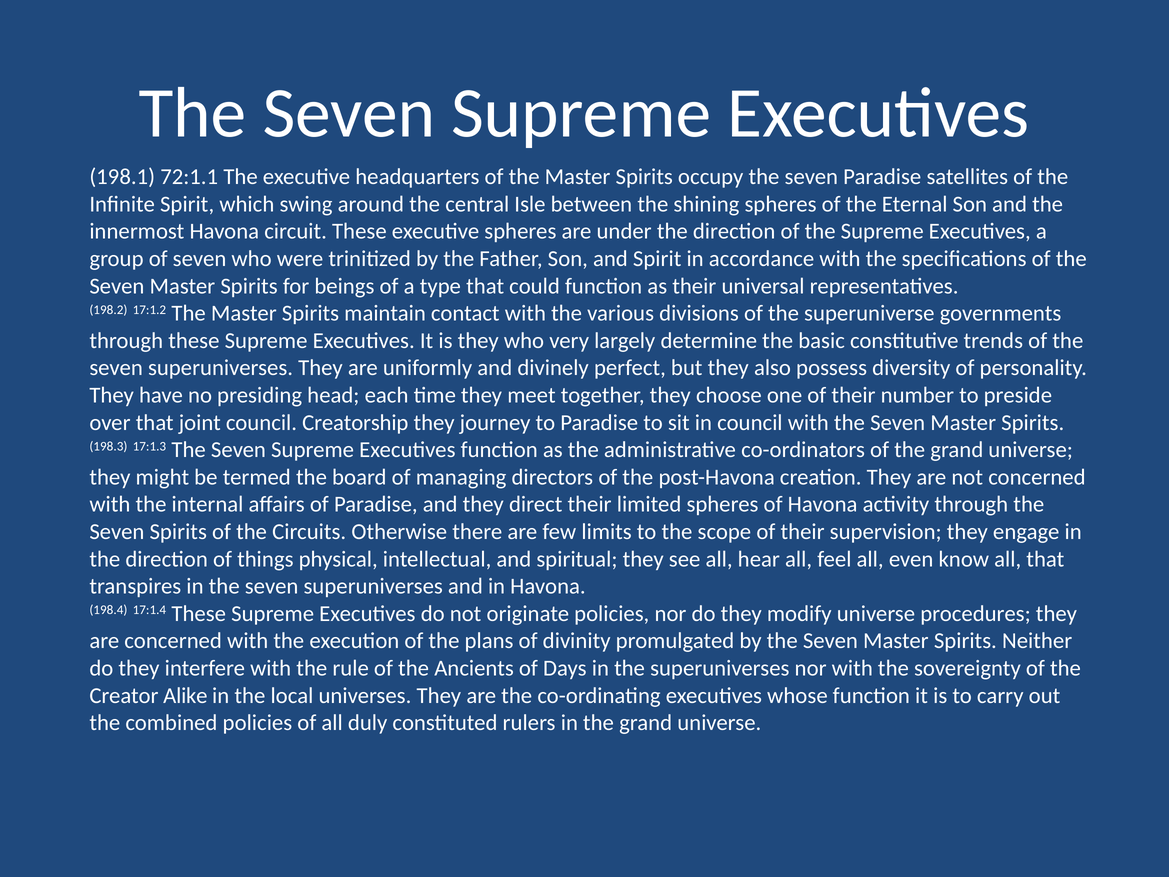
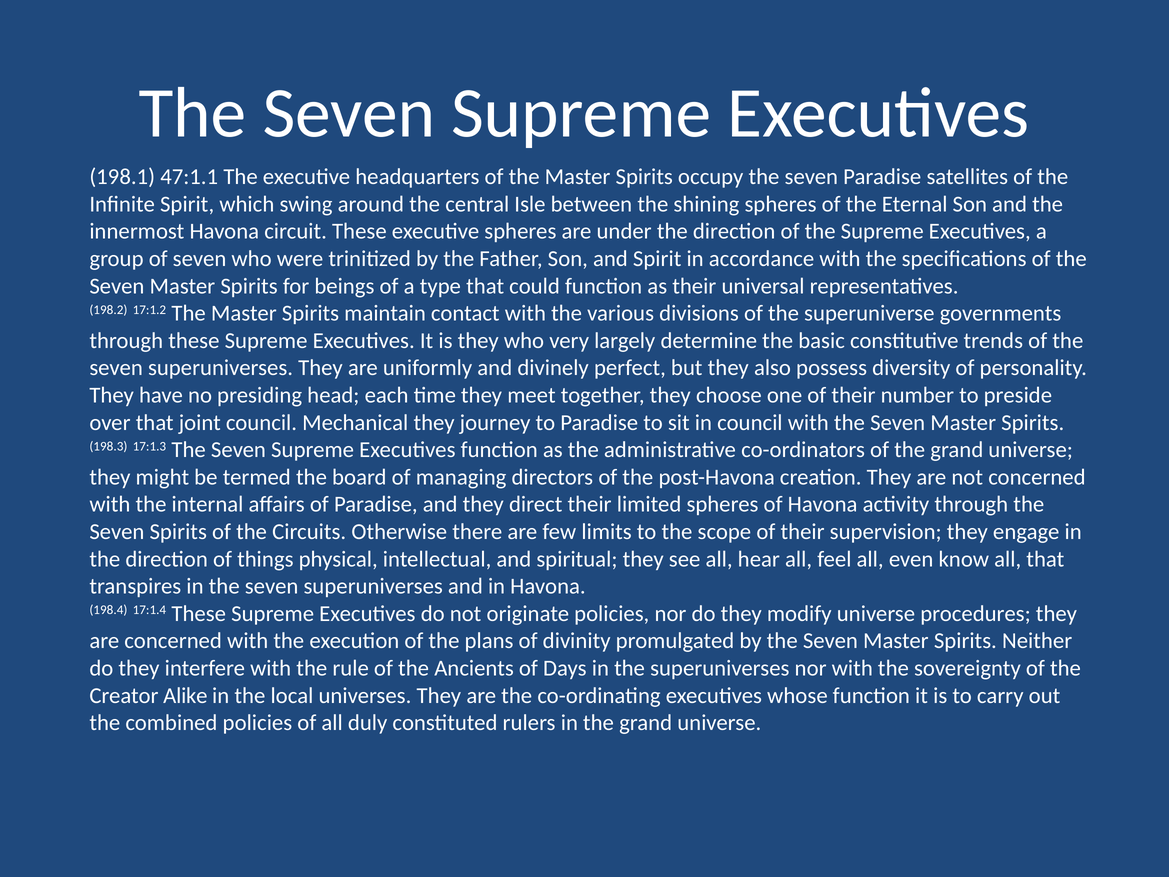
72:1.1: 72:1.1 -> 47:1.1
Creatorship: Creatorship -> Mechanical
